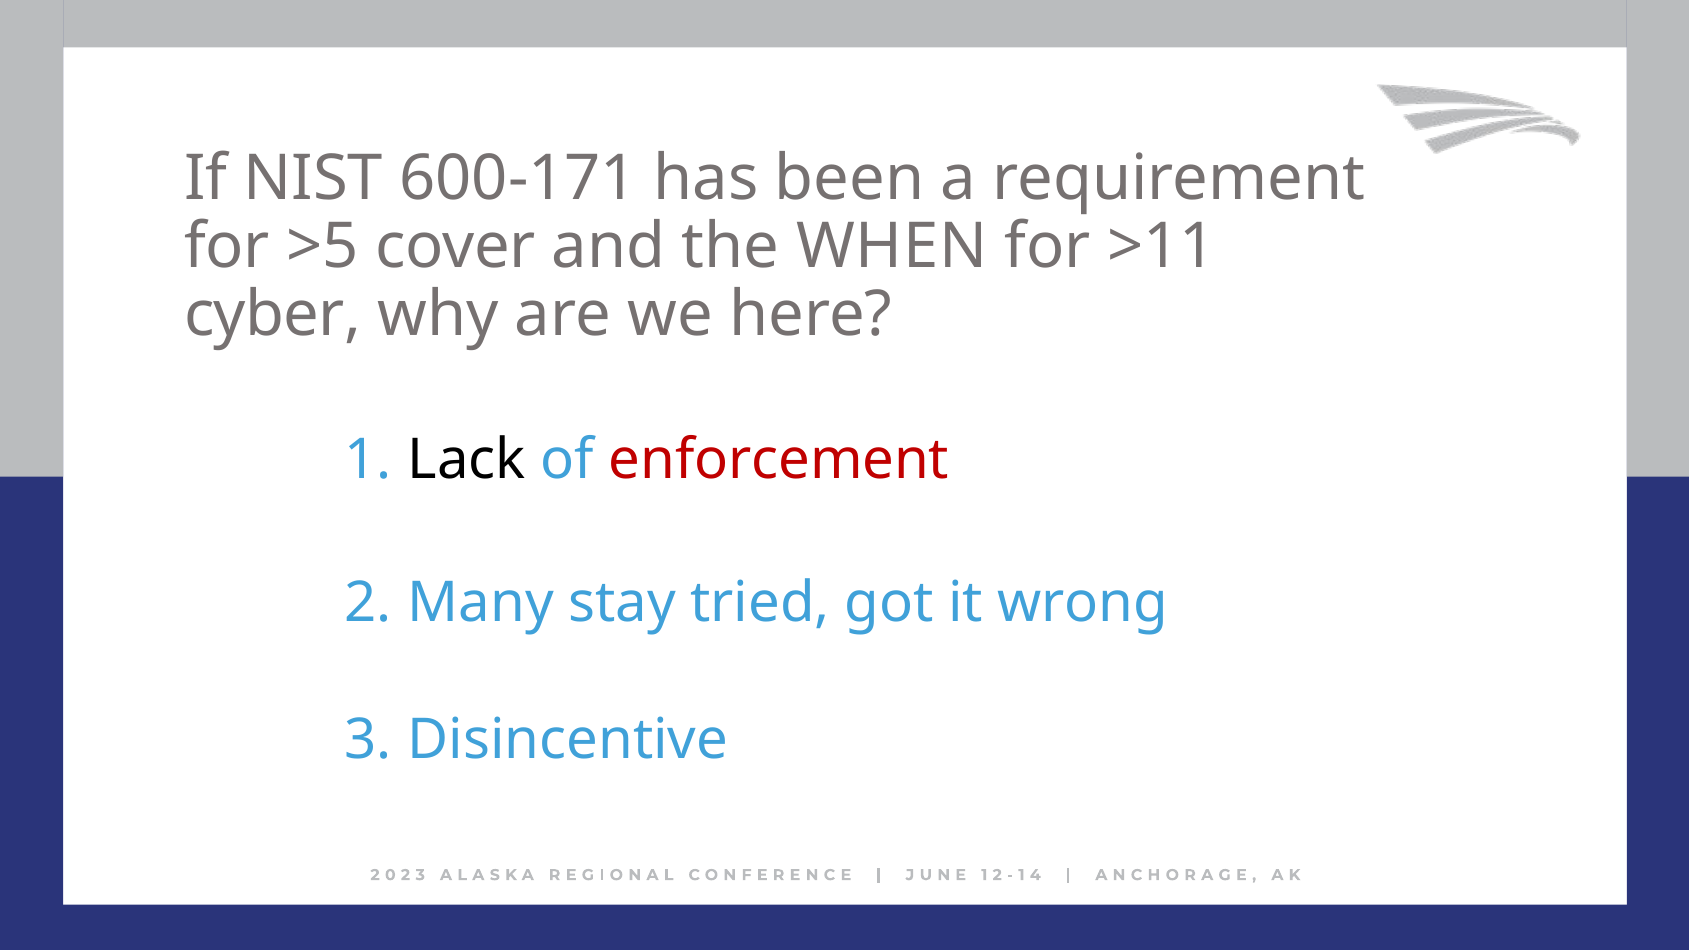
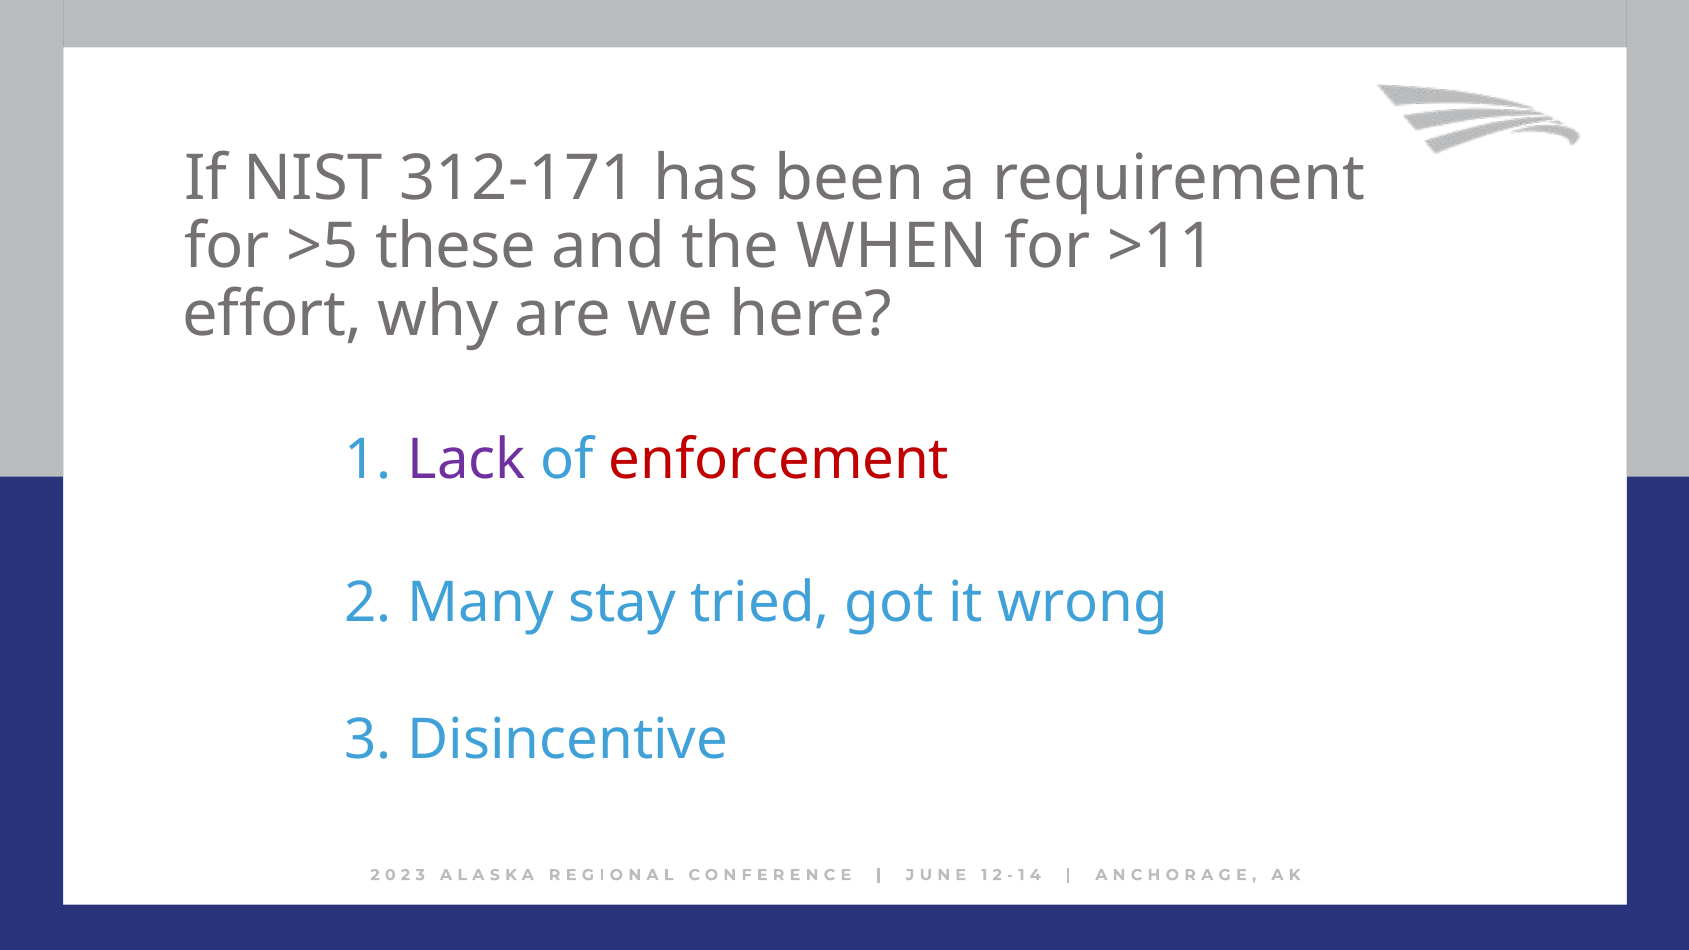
600-171: 600-171 -> 312-171
cover: cover -> these
cyber: cyber -> effort
Lack colour: black -> purple
